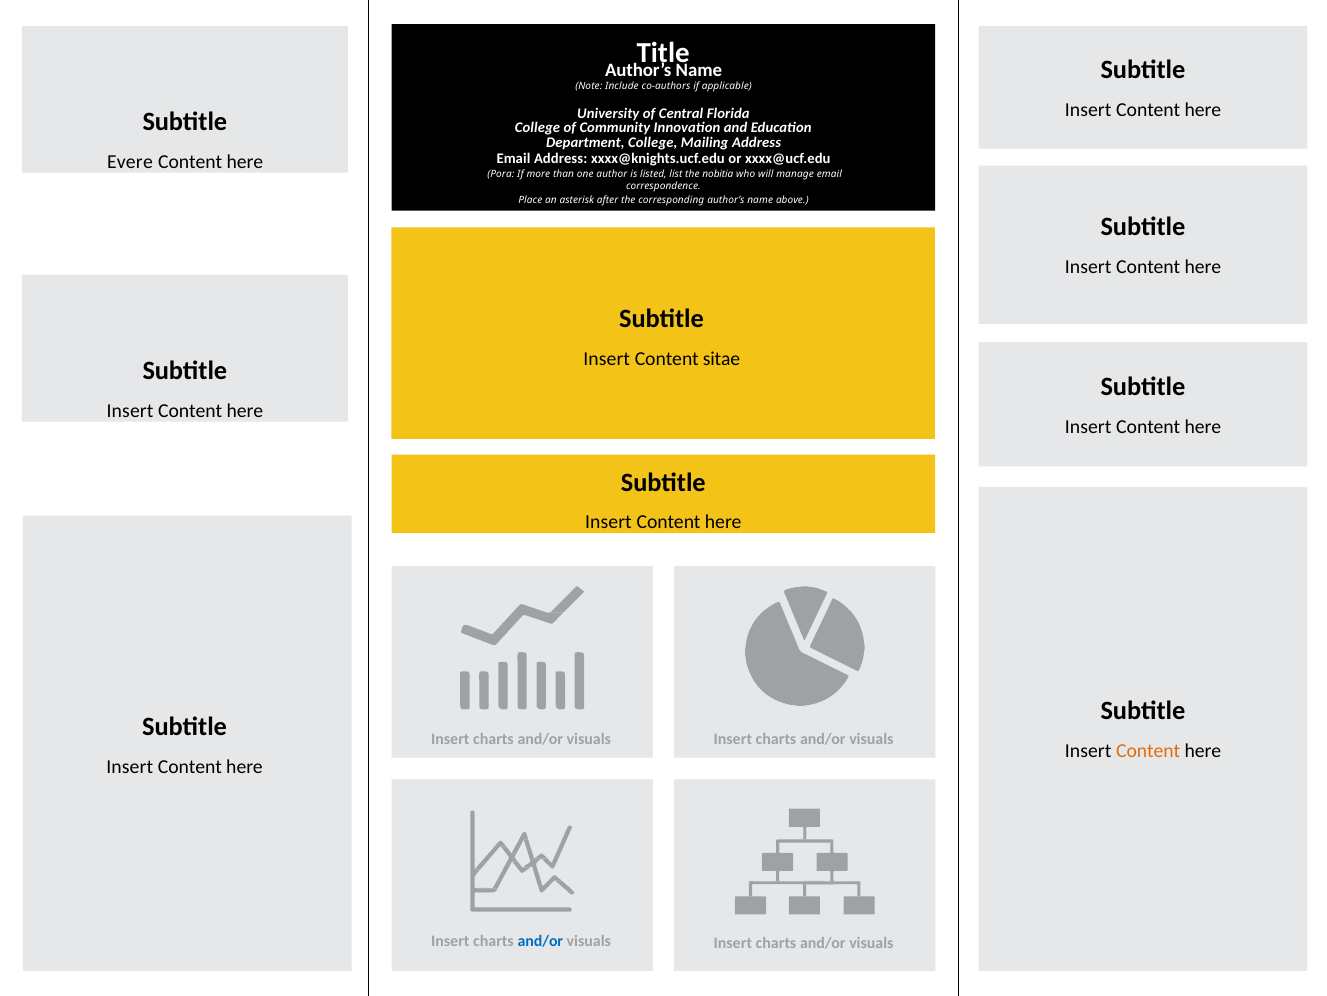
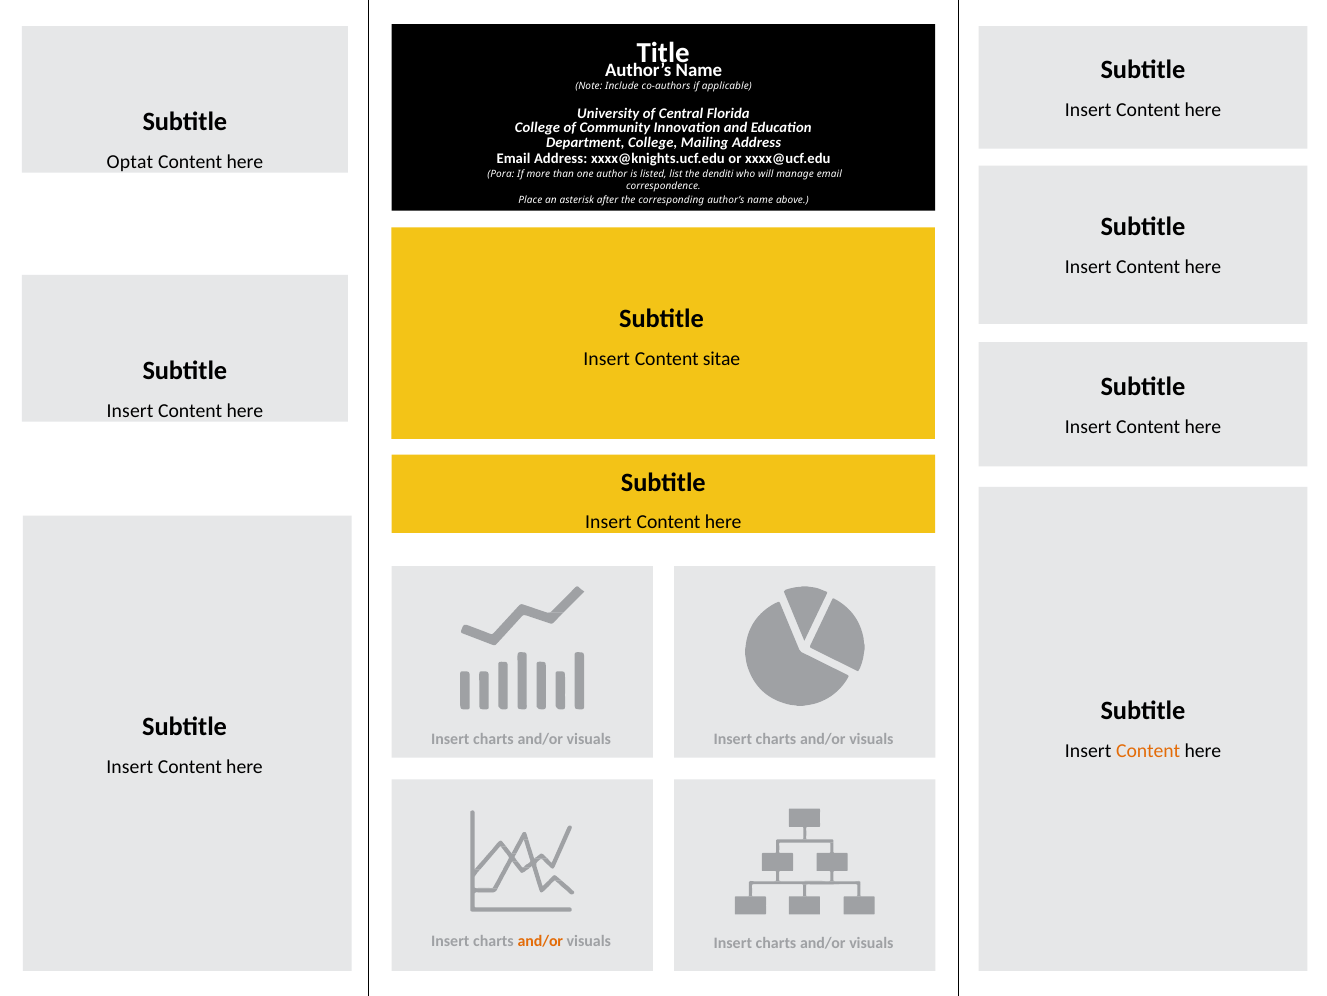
Evere: Evere -> Optat
nobitia: nobitia -> denditi
and/or at (540, 941) colour: blue -> orange
